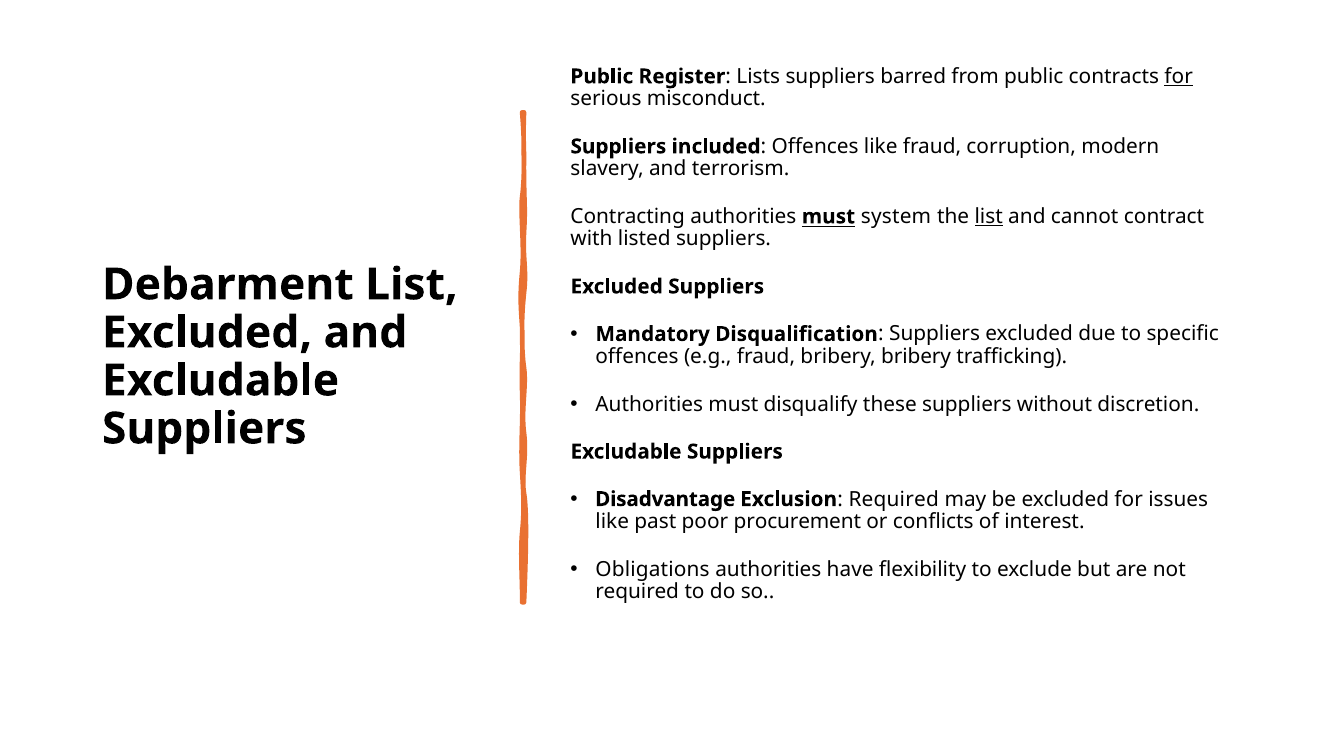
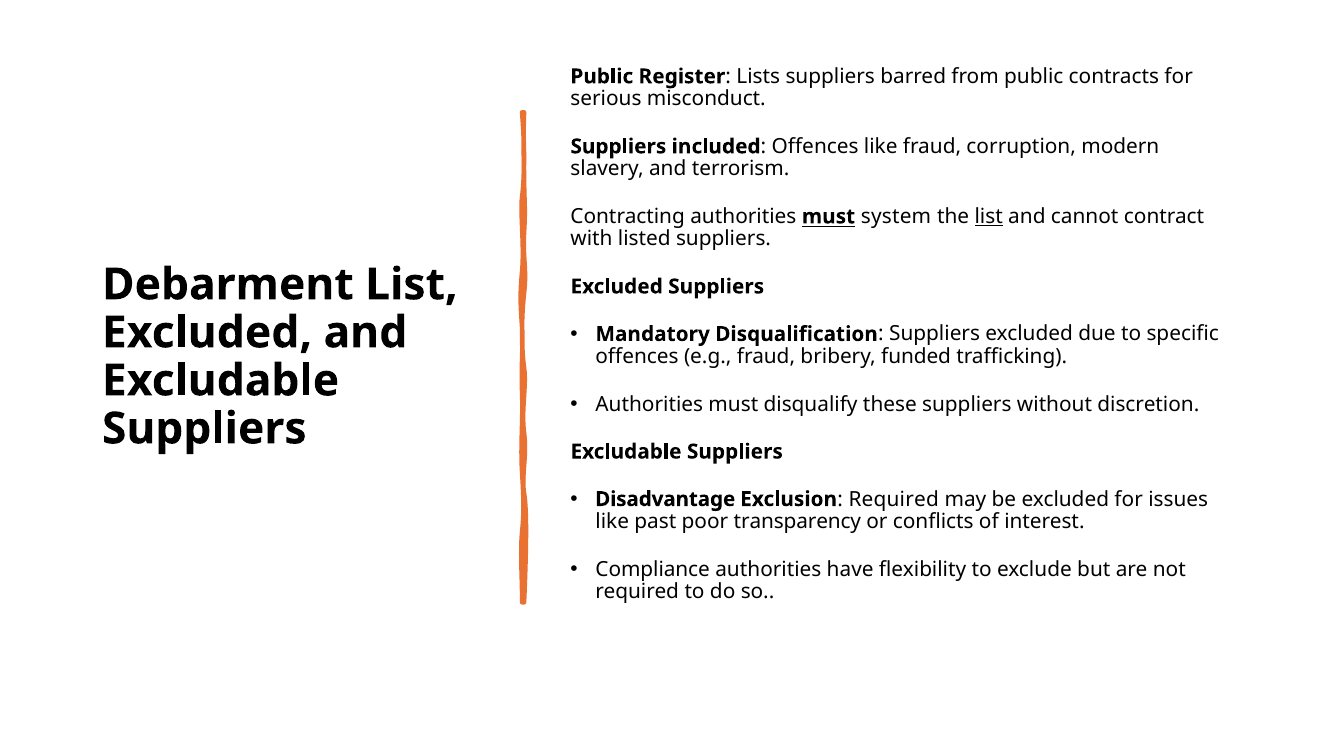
for at (1179, 76) underline: present -> none
bribery bribery: bribery -> funded
procurement: procurement -> transparency
Obligations: Obligations -> Compliance
